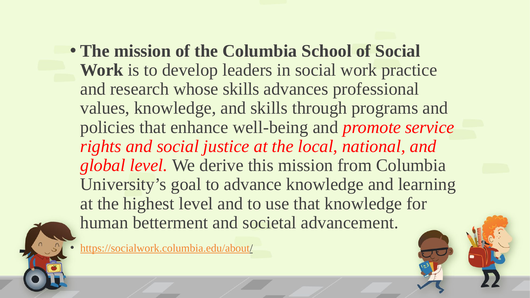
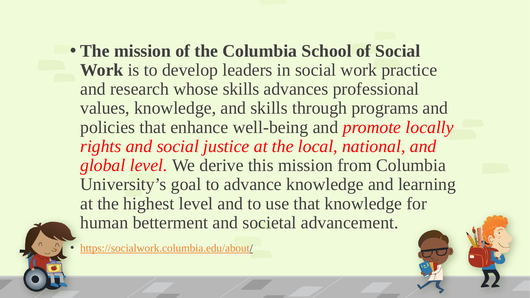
service: service -> locally
